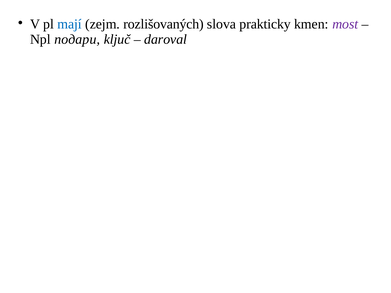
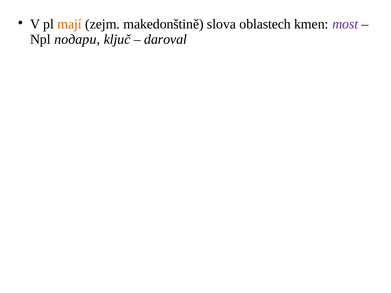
mají colour: blue -> orange
rozlišovaných: rozlišovaných -> makedonštině
prakticky: prakticky -> oblastech
